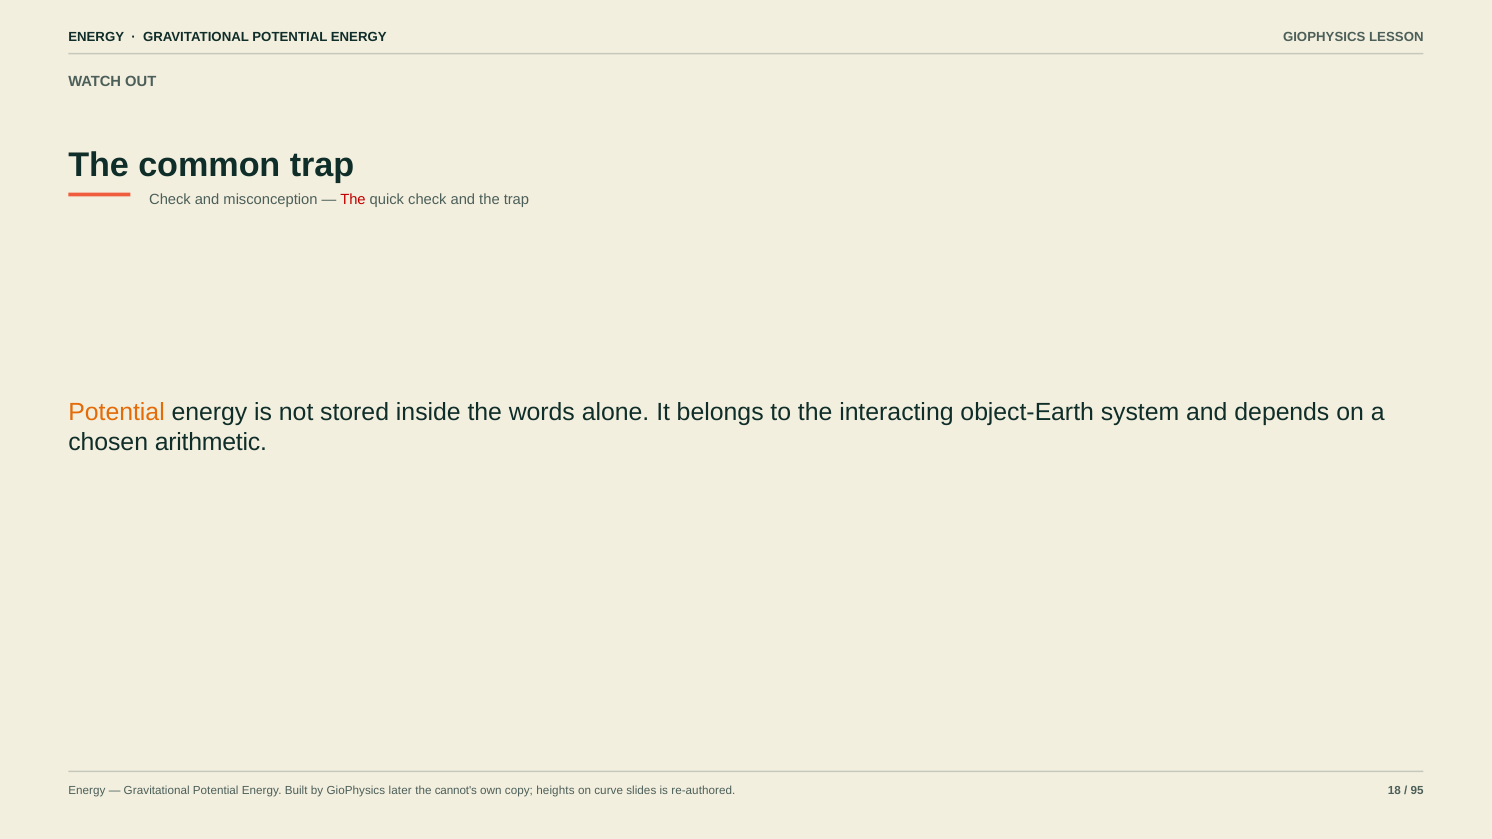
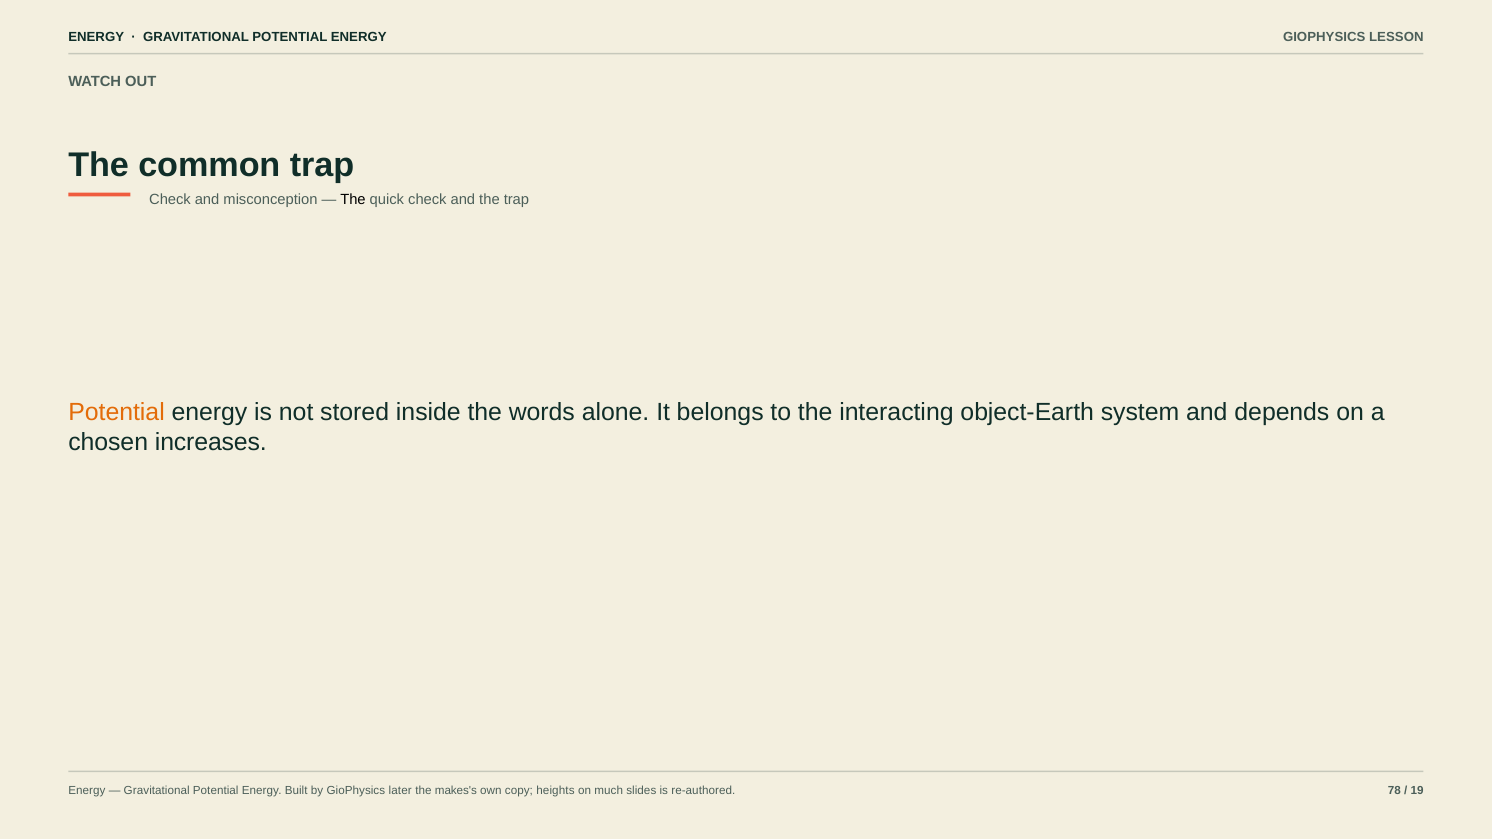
The at (353, 199) colour: red -> black
arithmetic: arithmetic -> increases
cannot's: cannot's -> makes's
curve: curve -> much
18: 18 -> 78
95: 95 -> 19
